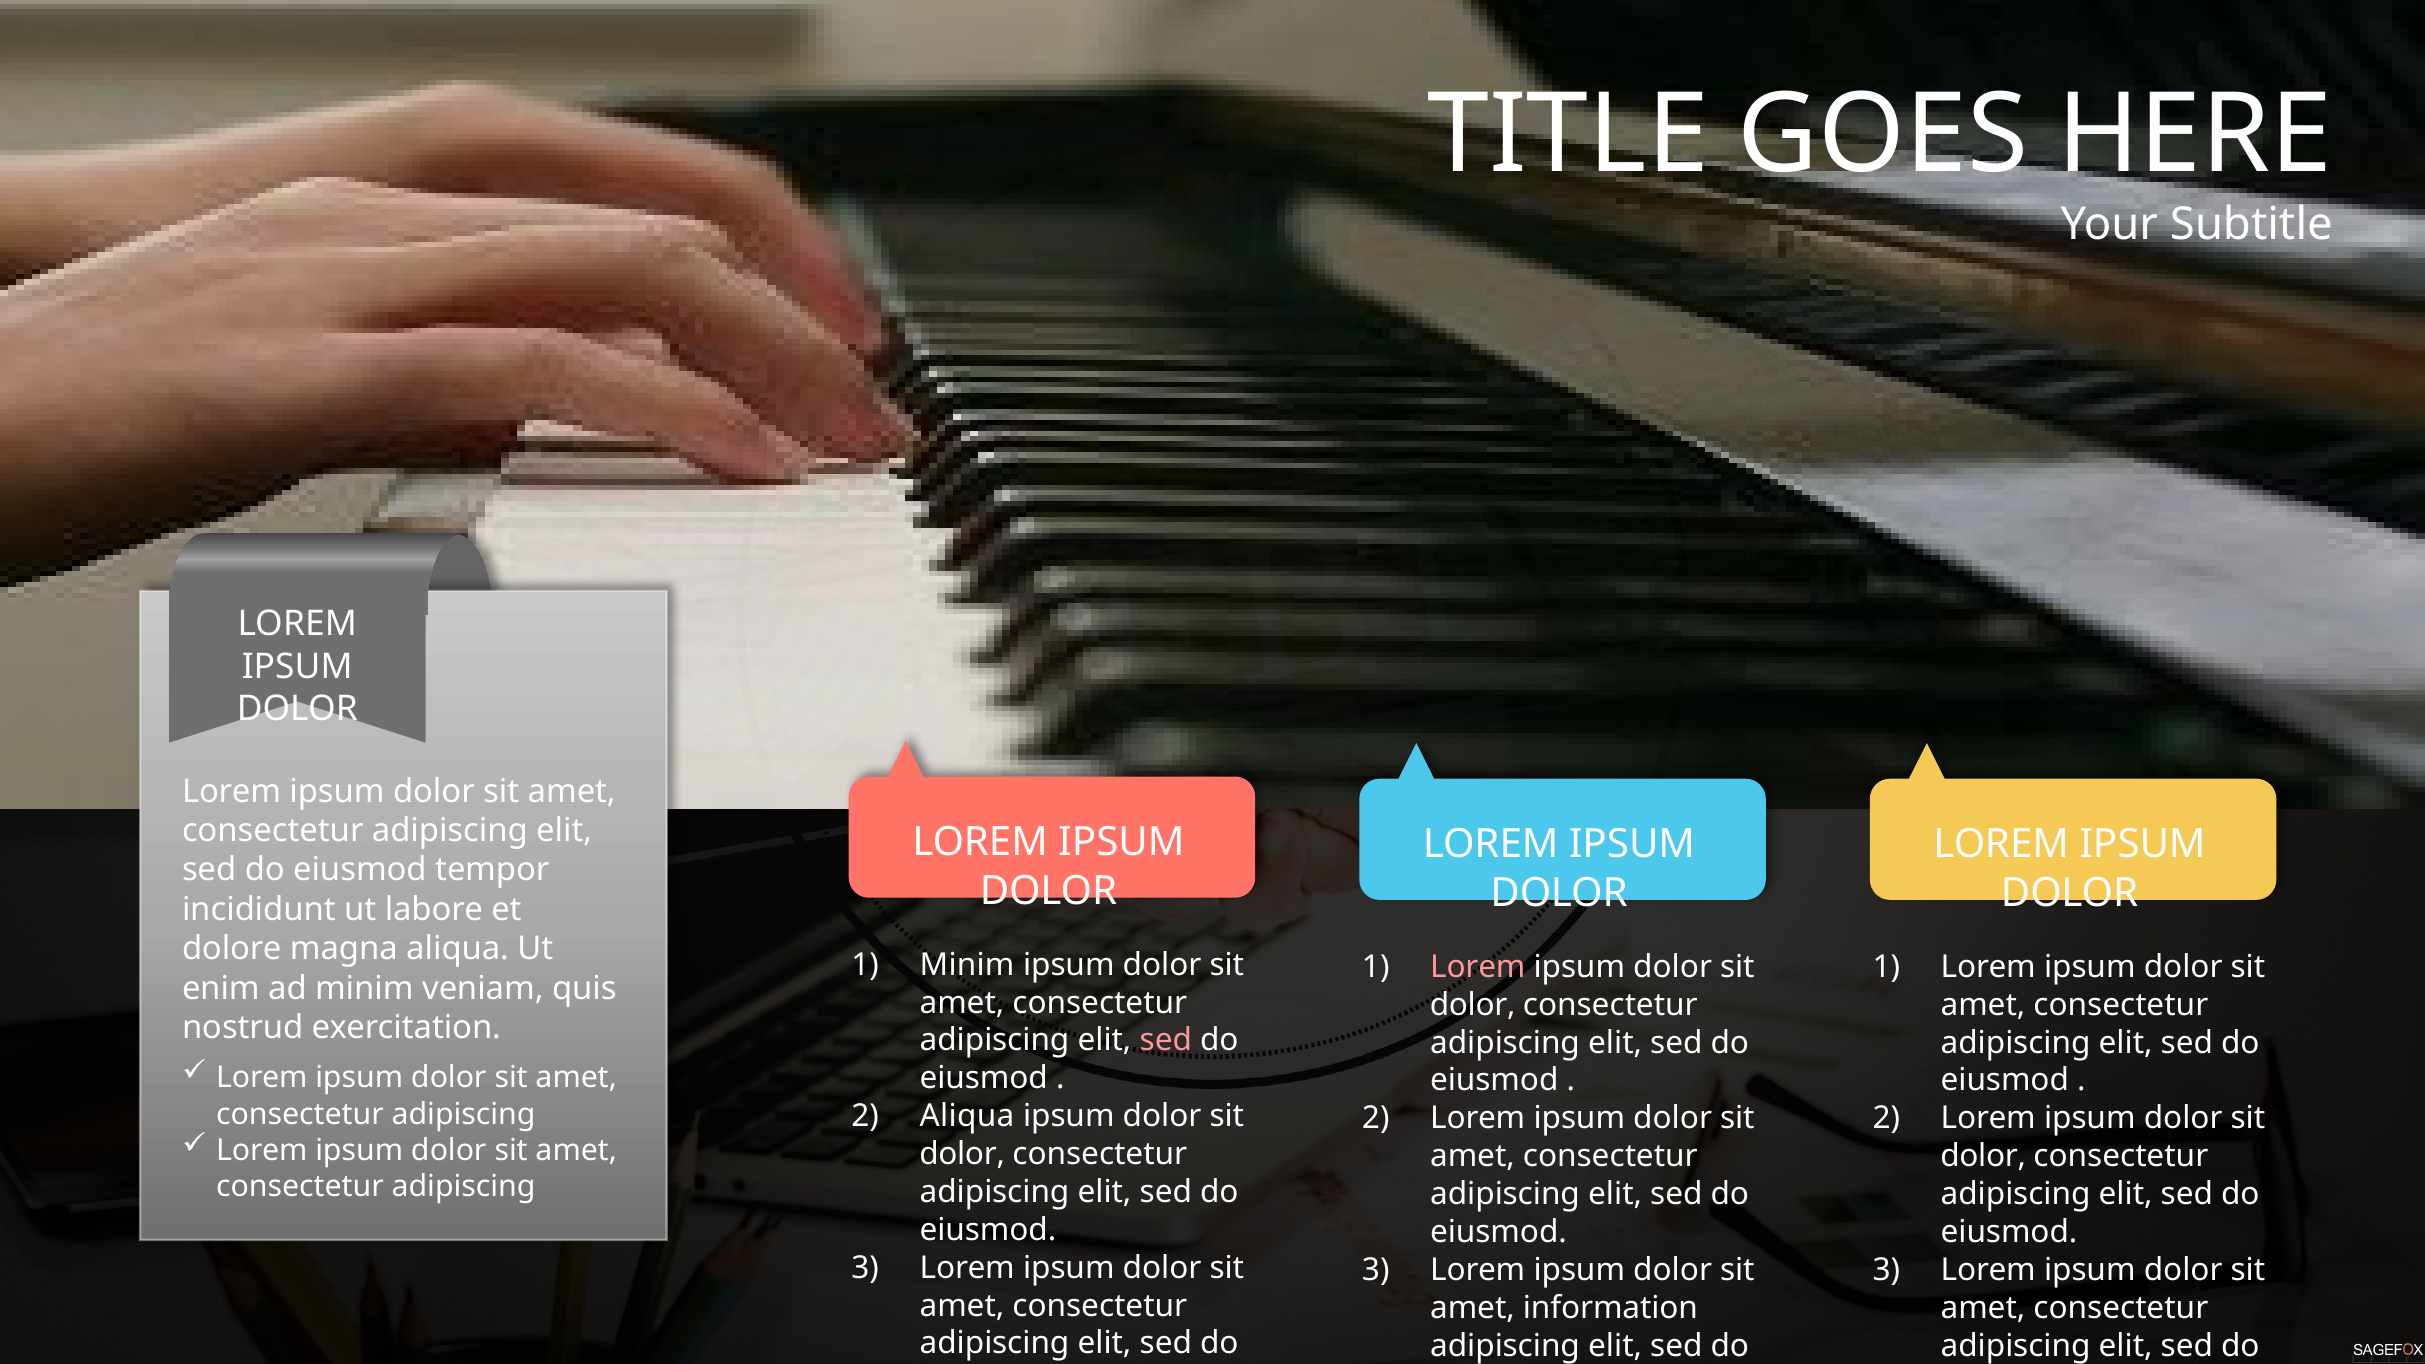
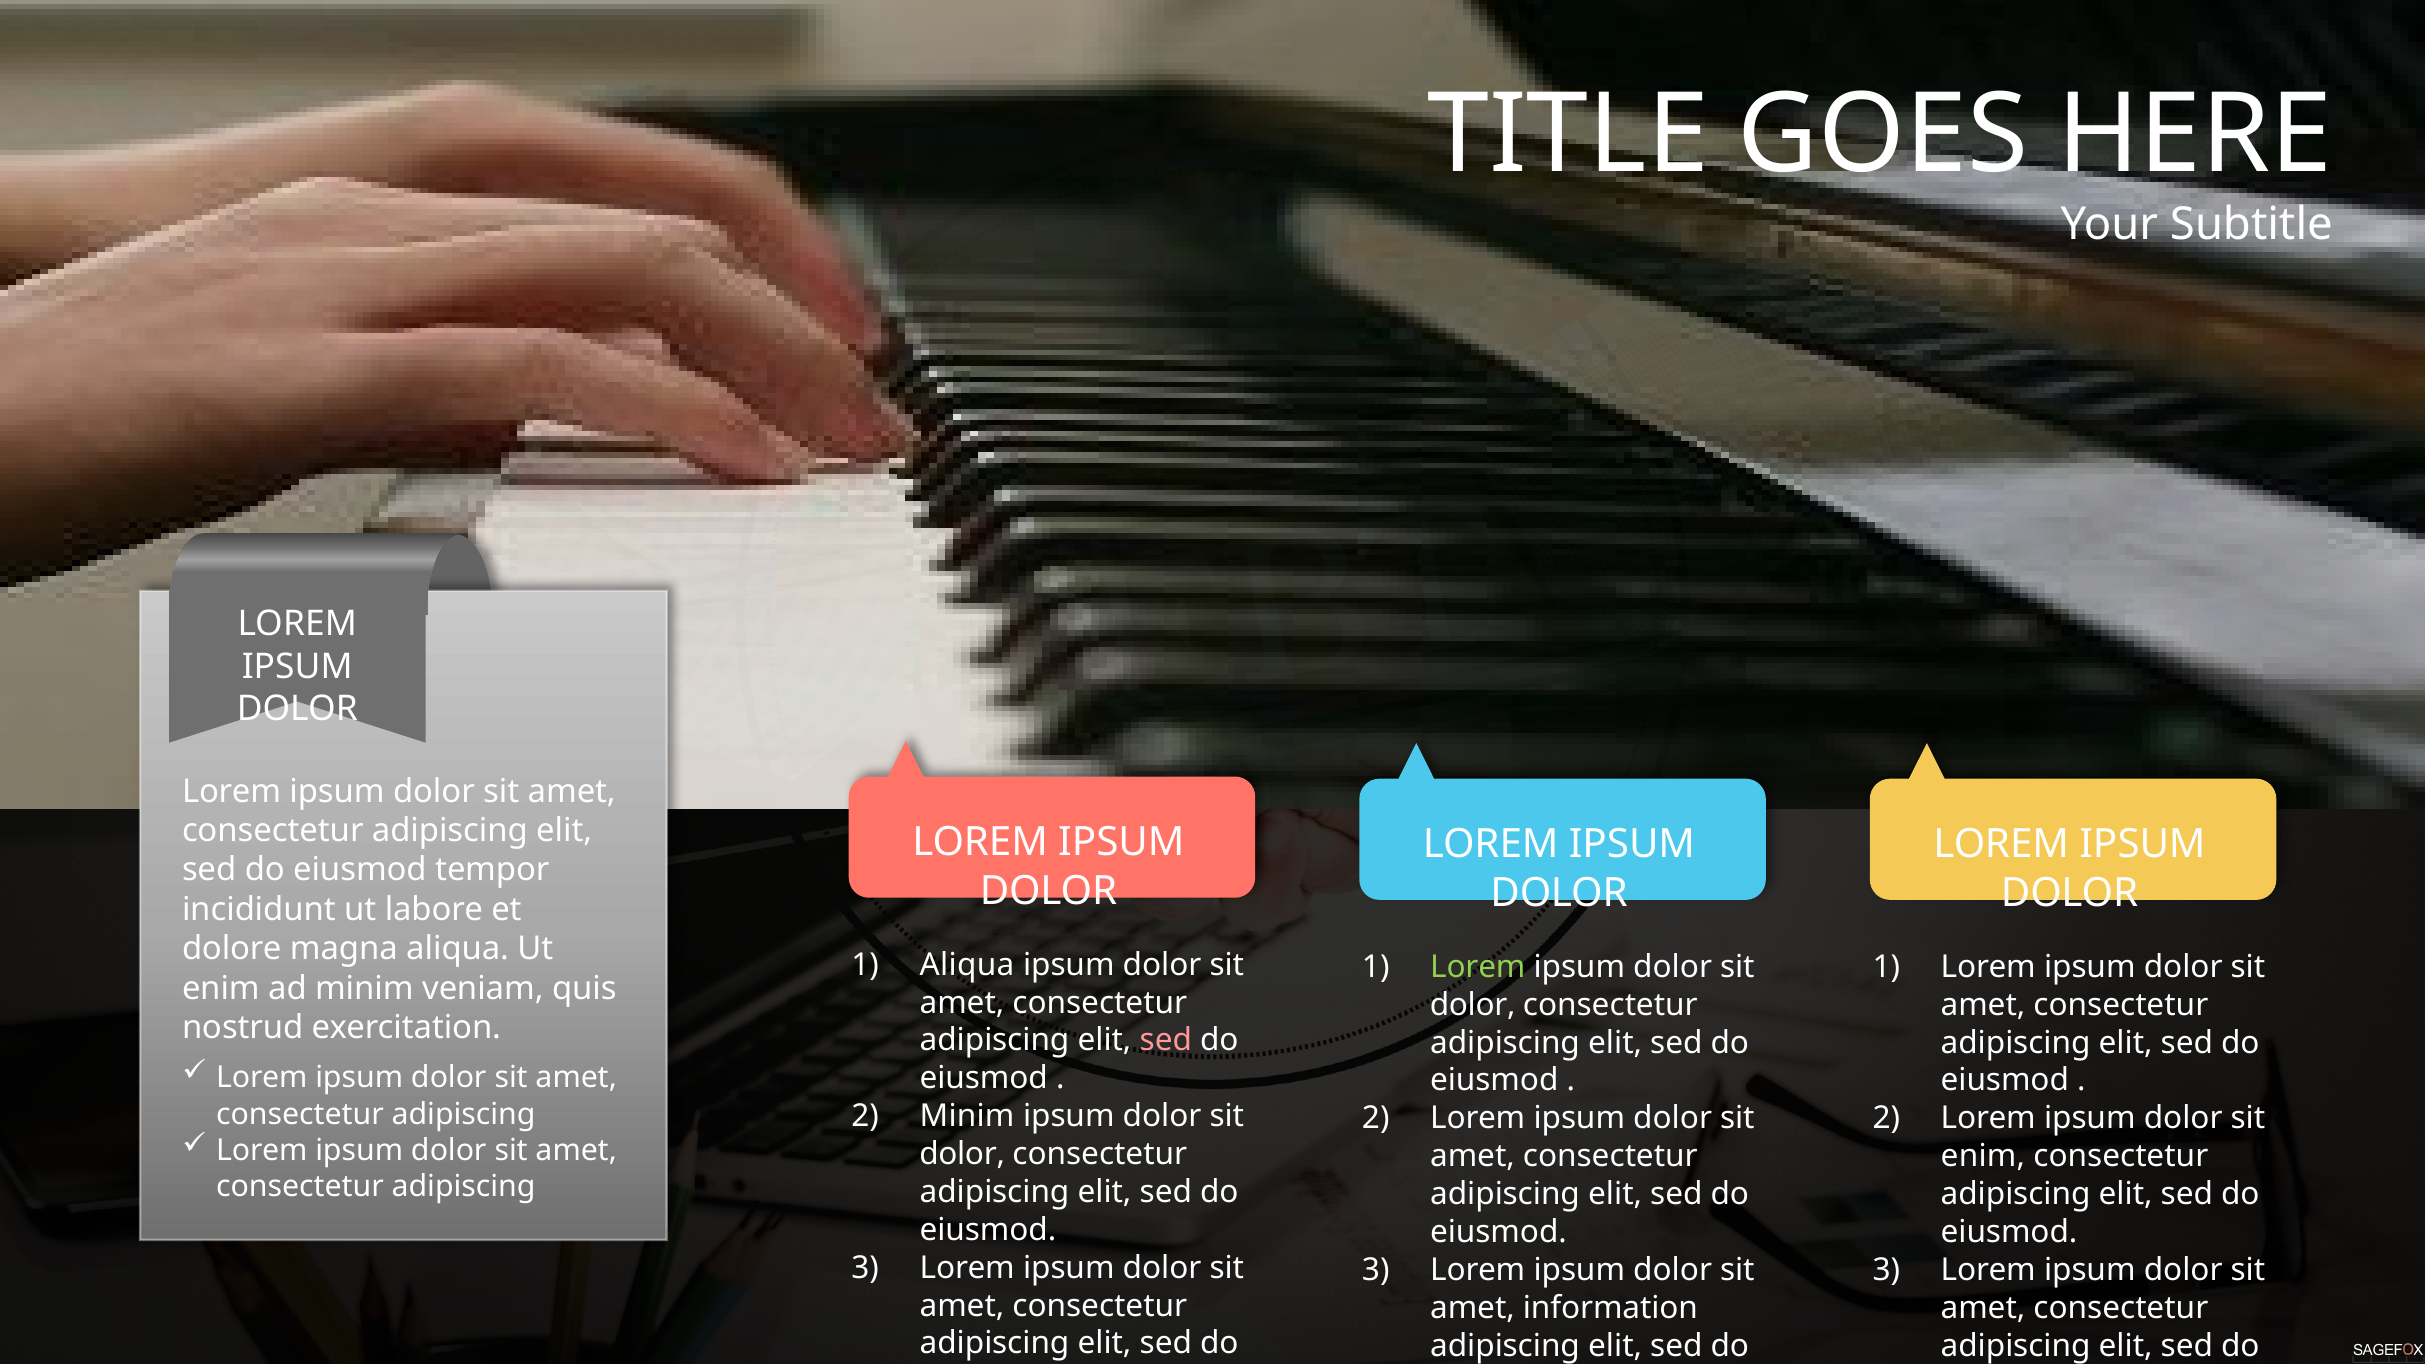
Minim at (967, 965): Minim -> Aliqua
Lorem at (1478, 967) colour: pink -> light green
Aliqua at (967, 1116): Aliqua -> Minim
dolor at (1983, 1156): dolor -> enim
